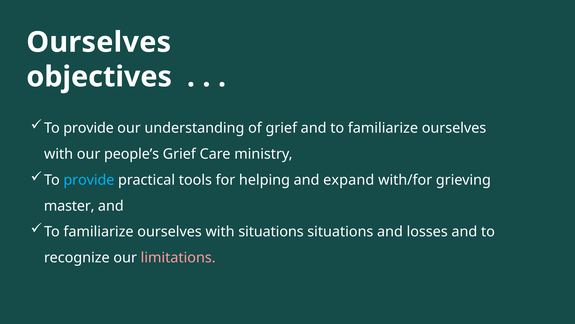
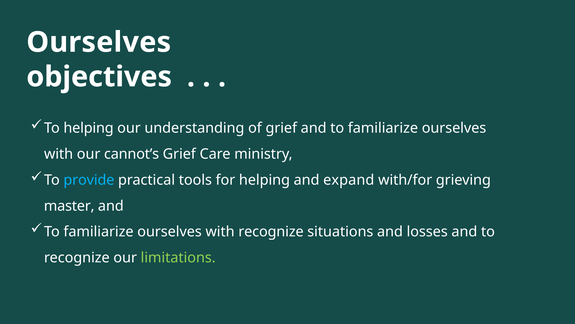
provide at (89, 128): provide -> helping
people’s: people’s -> cannot’s
with situations: situations -> recognize
limitations colour: pink -> light green
